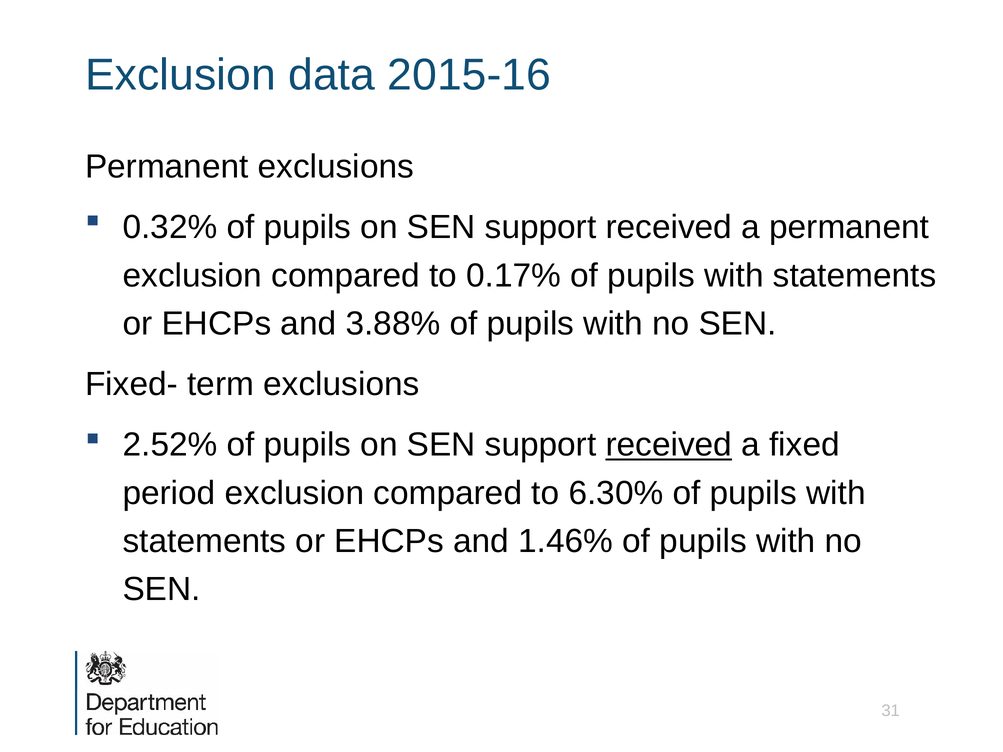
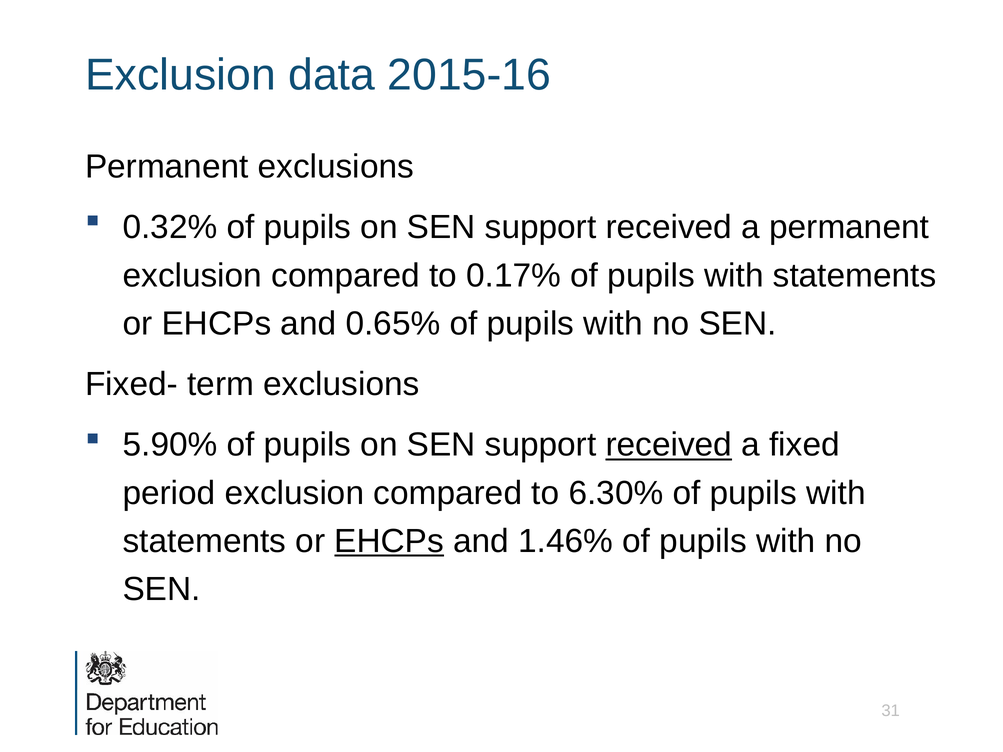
3.88%: 3.88% -> 0.65%
2.52%: 2.52% -> 5.90%
EHCPs at (389, 541) underline: none -> present
